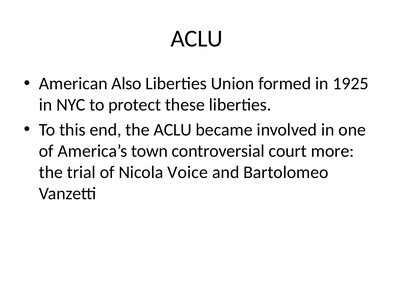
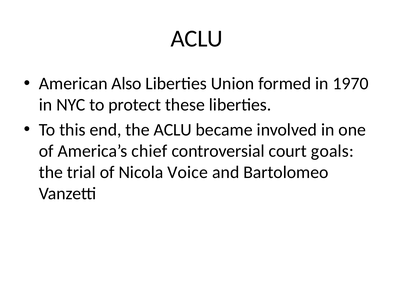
1925: 1925 -> 1970
town: town -> chief
more: more -> goals
